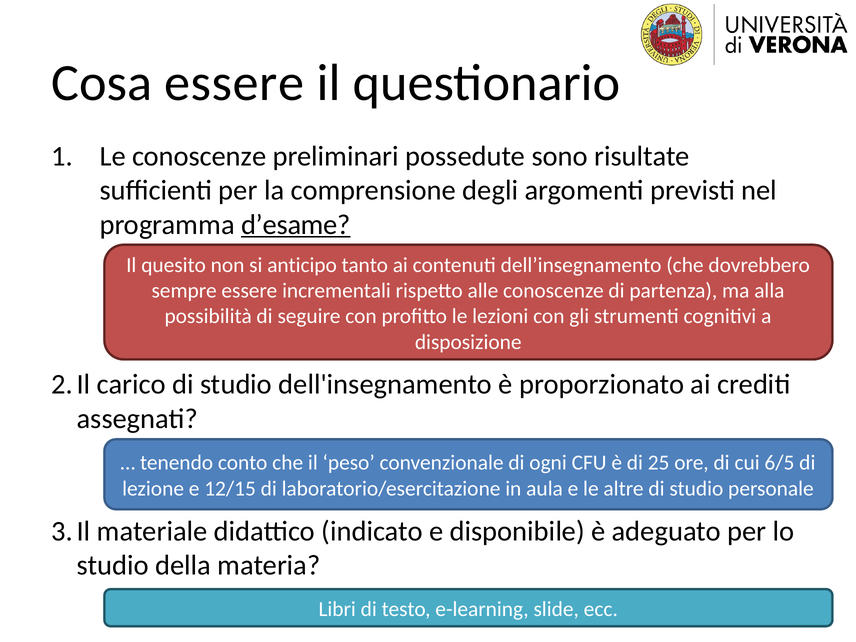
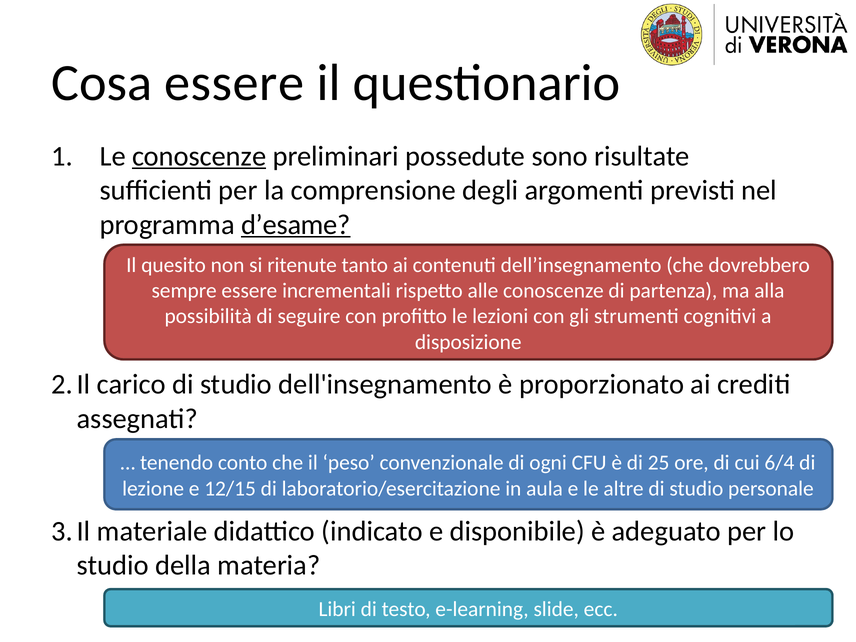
conoscenze at (199, 156) underline: none -> present
anticipo: anticipo -> ritenute
6/5: 6/5 -> 6/4
